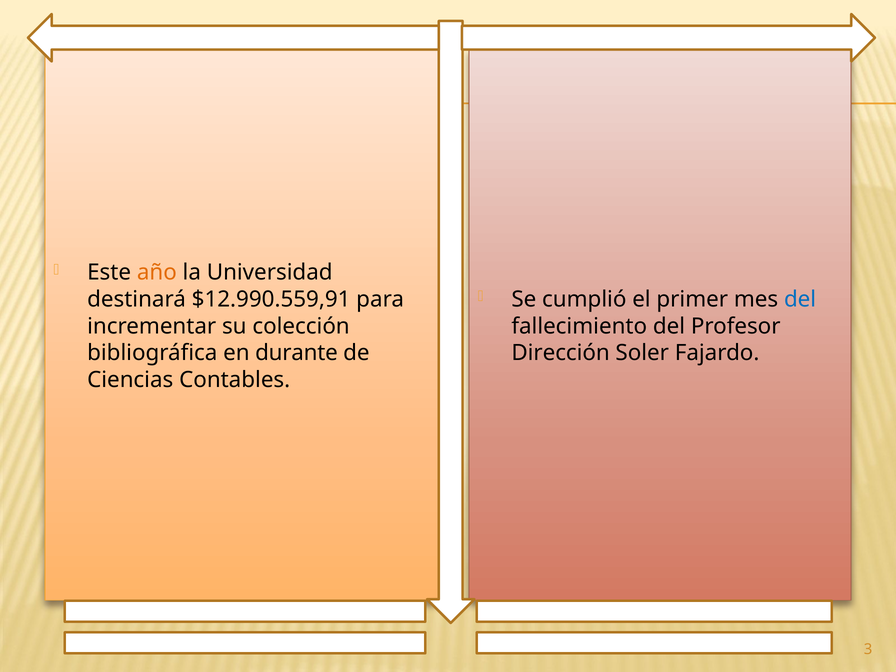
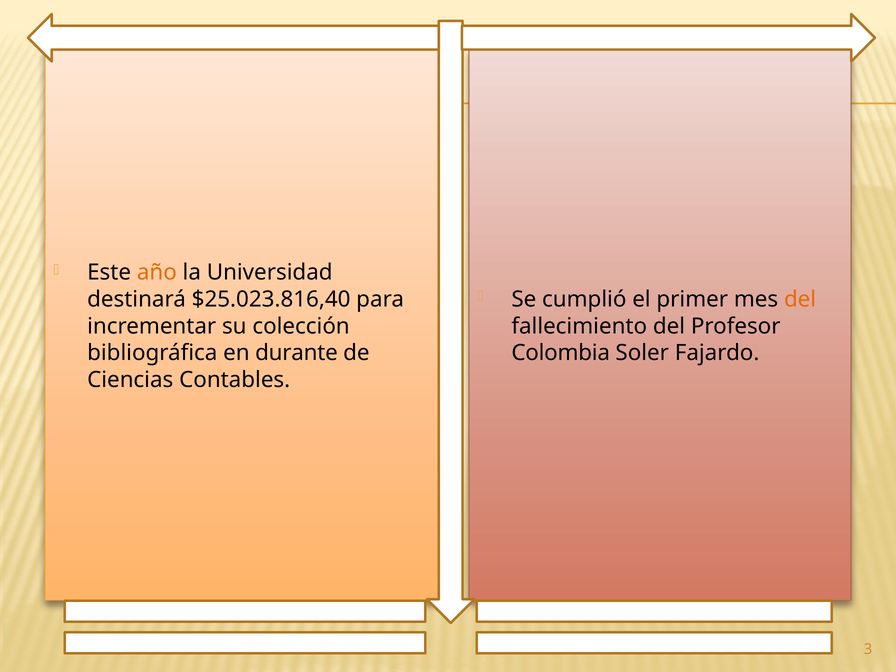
del at (800, 299) colour: blue -> orange
$12.990.559,91: $12.990.559,91 -> $25.023.816,40
Dirección: Dirección -> Colombia
